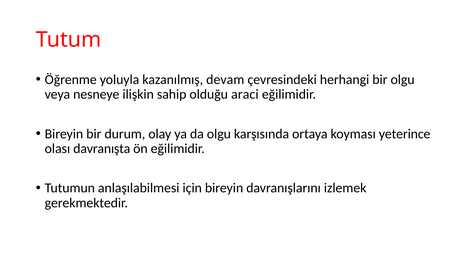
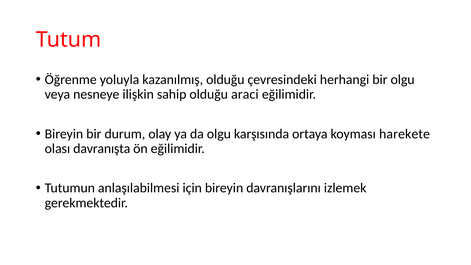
kazanılmış devam: devam -> olduğu
yeterince: yeterince -> harekete
